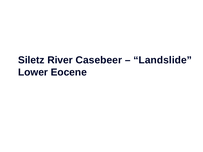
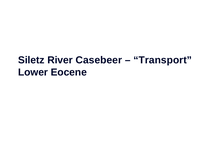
Landslide: Landslide -> Transport
